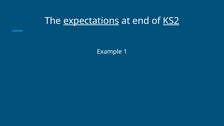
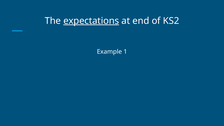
KS2 underline: present -> none
